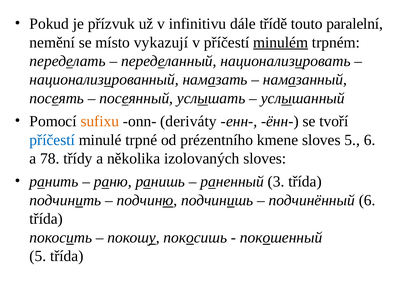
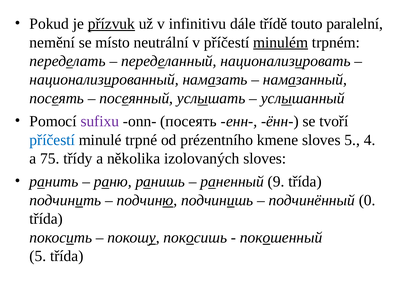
přízvuk underline: none -> present
vykazují: vykazují -> neutrální
sufixu colour: orange -> purple
onn- deriváty: deriváty -> посеять
5 6: 6 -> 4
78: 78 -> 75
3: 3 -> 9
подчинённый 6: 6 -> 0
